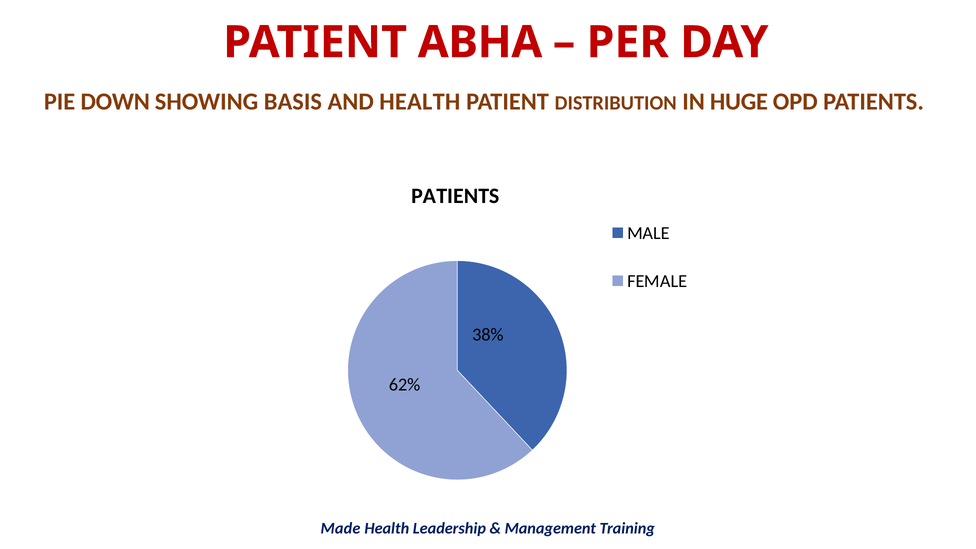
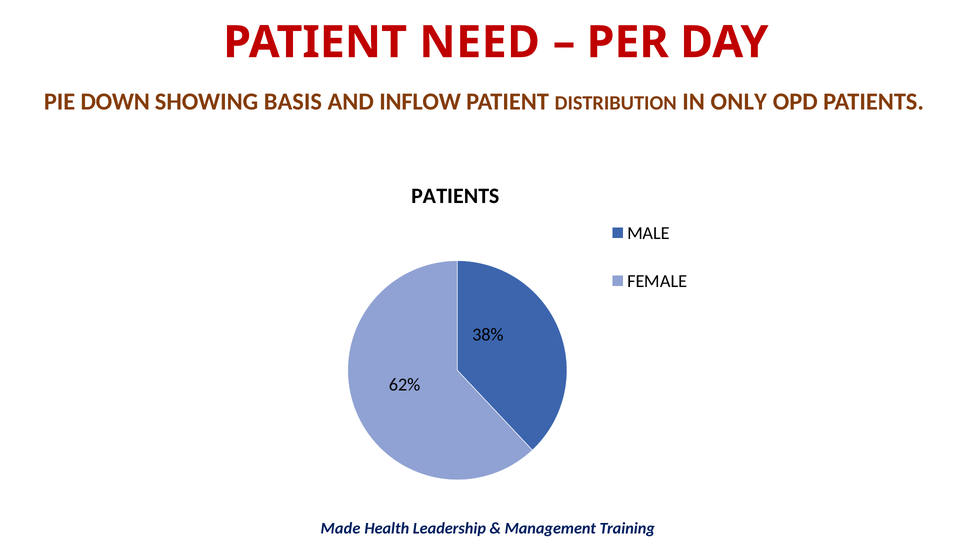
ABHA: ABHA -> NEED
AND HEALTH: HEALTH -> INFLOW
HUGE: HUGE -> ONLY
